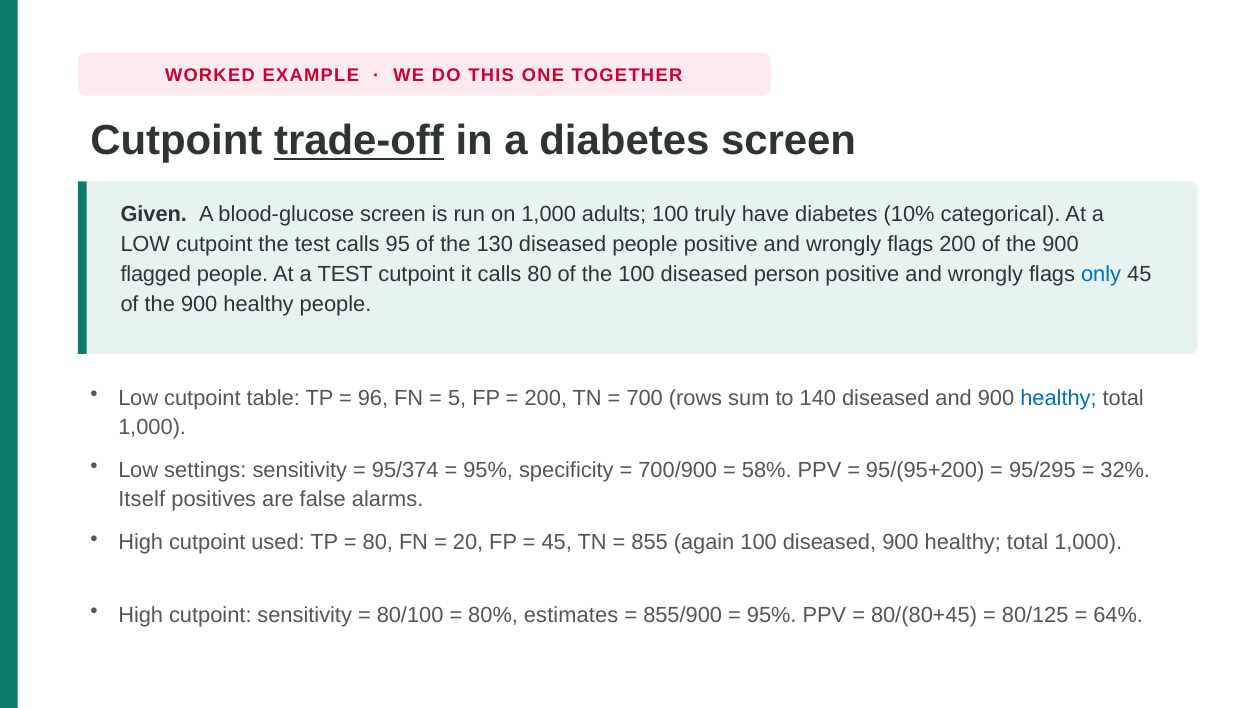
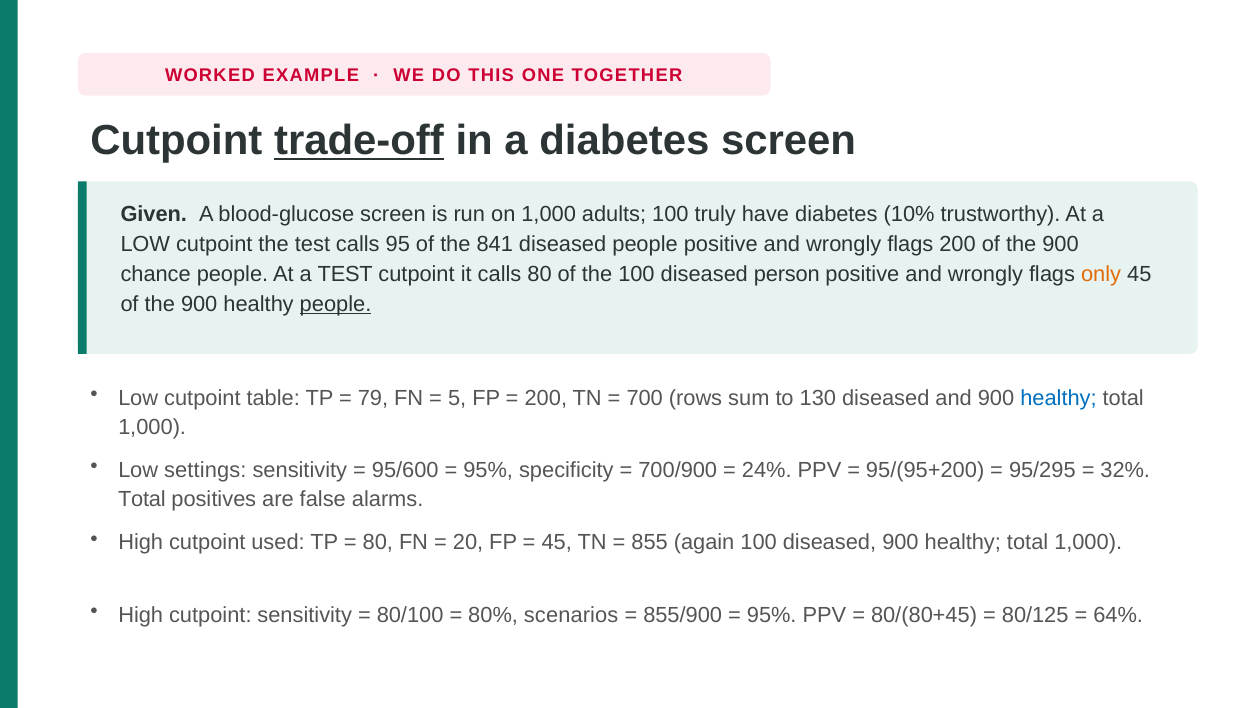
categorical: categorical -> trustworthy
130: 130 -> 841
flagged: flagged -> chance
only colour: blue -> orange
people at (336, 304) underline: none -> present
96: 96 -> 79
140: 140 -> 130
95/374: 95/374 -> 95/600
58%: 58% -> 24%
Itself at (142, 499): Itself -> Total
estimates: estimates -> scenarios
